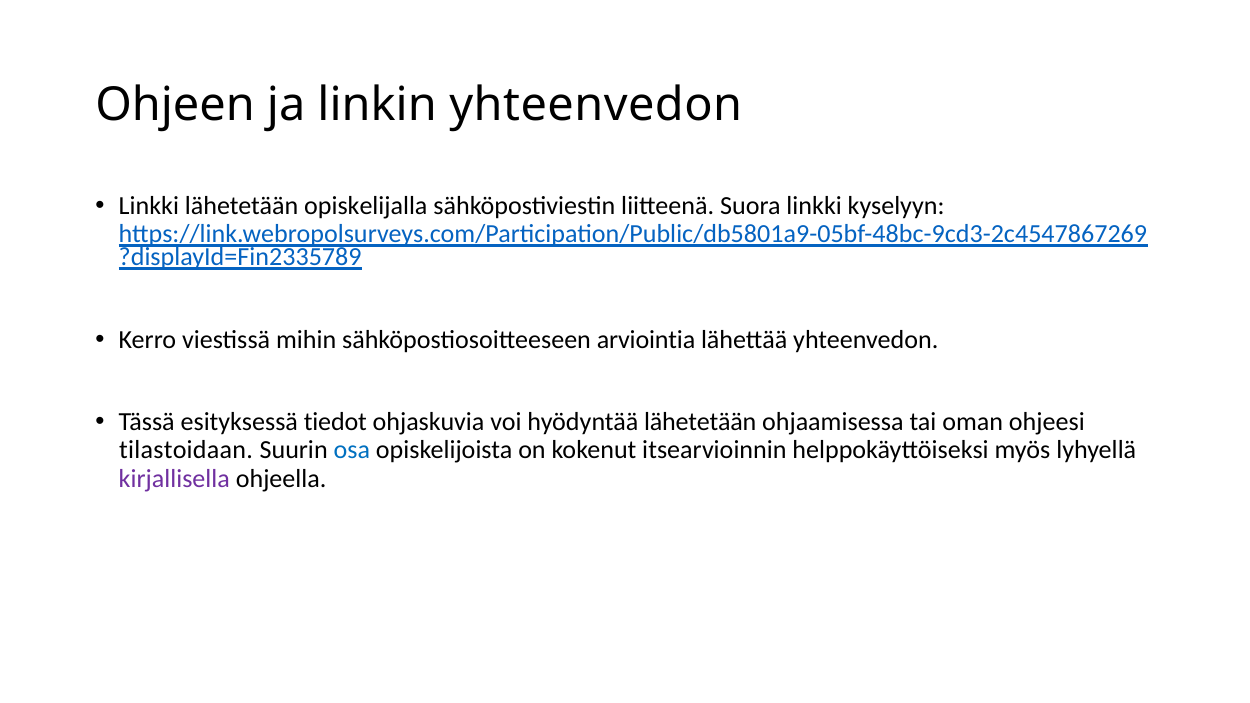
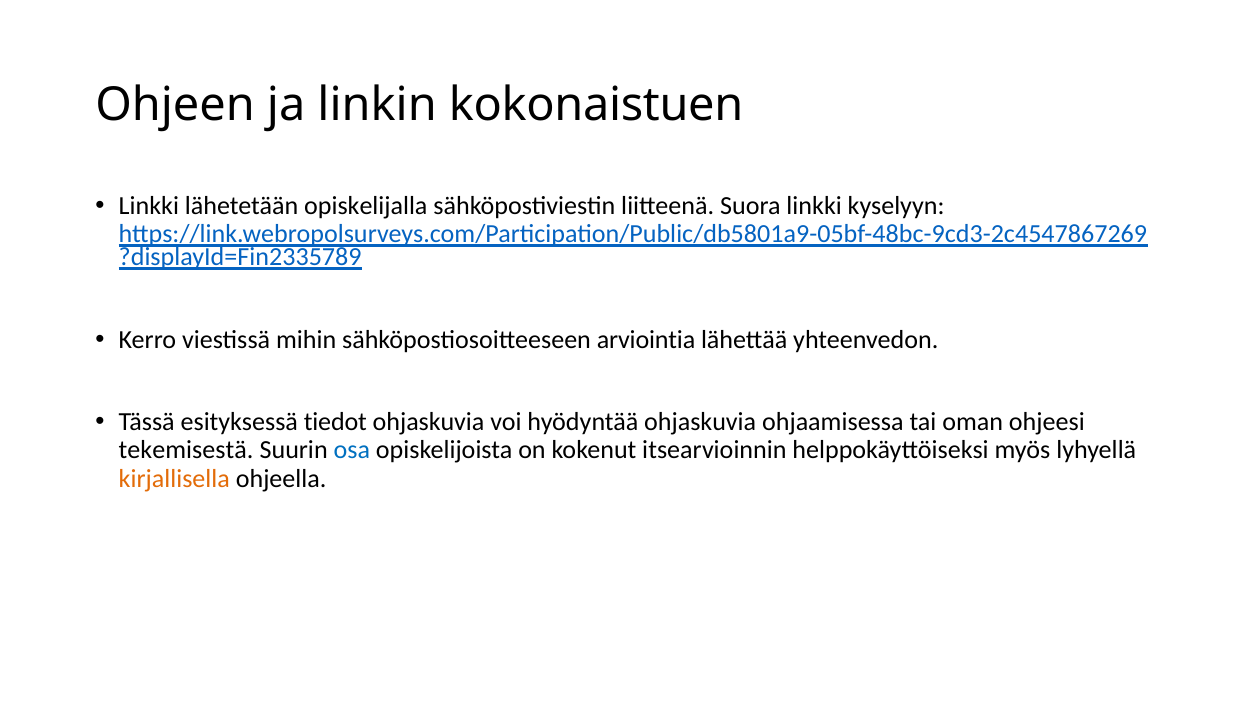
linkin yhteenvedon: yhteenvedon -> kokonaistuen
hyödyntää lähetetään: lähetetään -> ohjaskuvia
tilastoidaan: tilastoidaan -> tekemisestä
kirjallisella colour: purple -> orange
